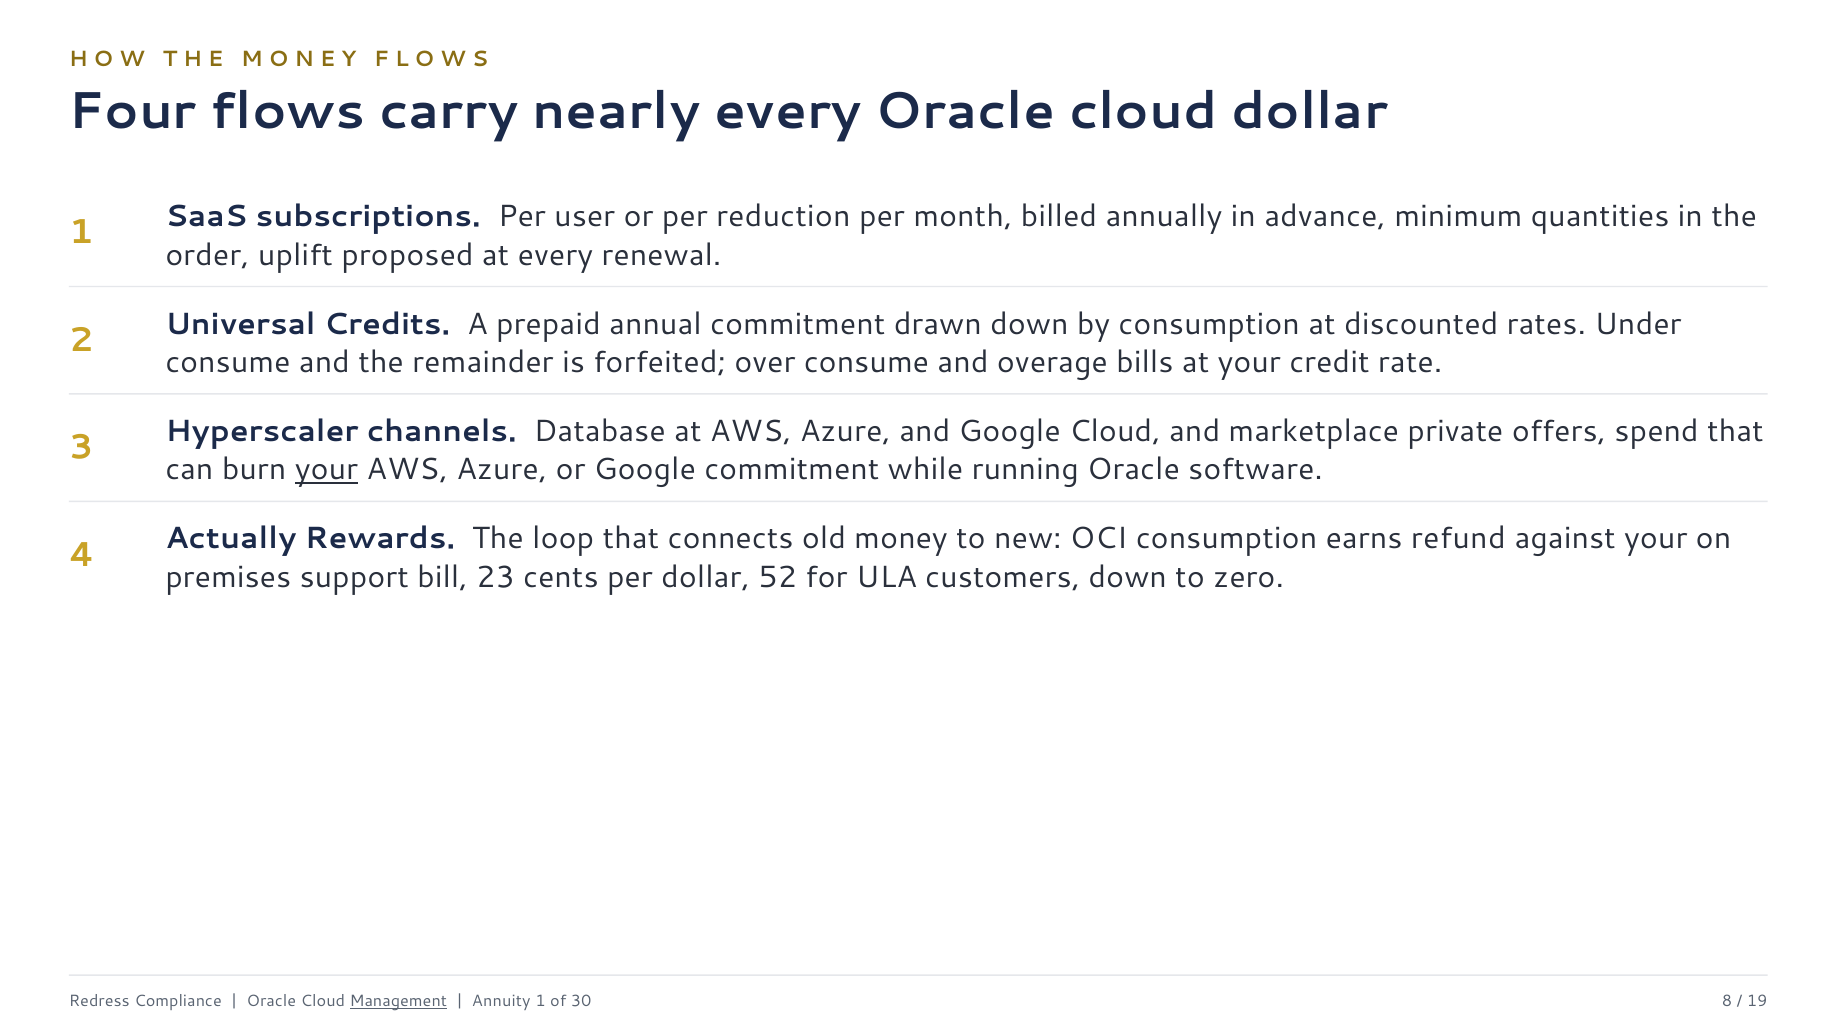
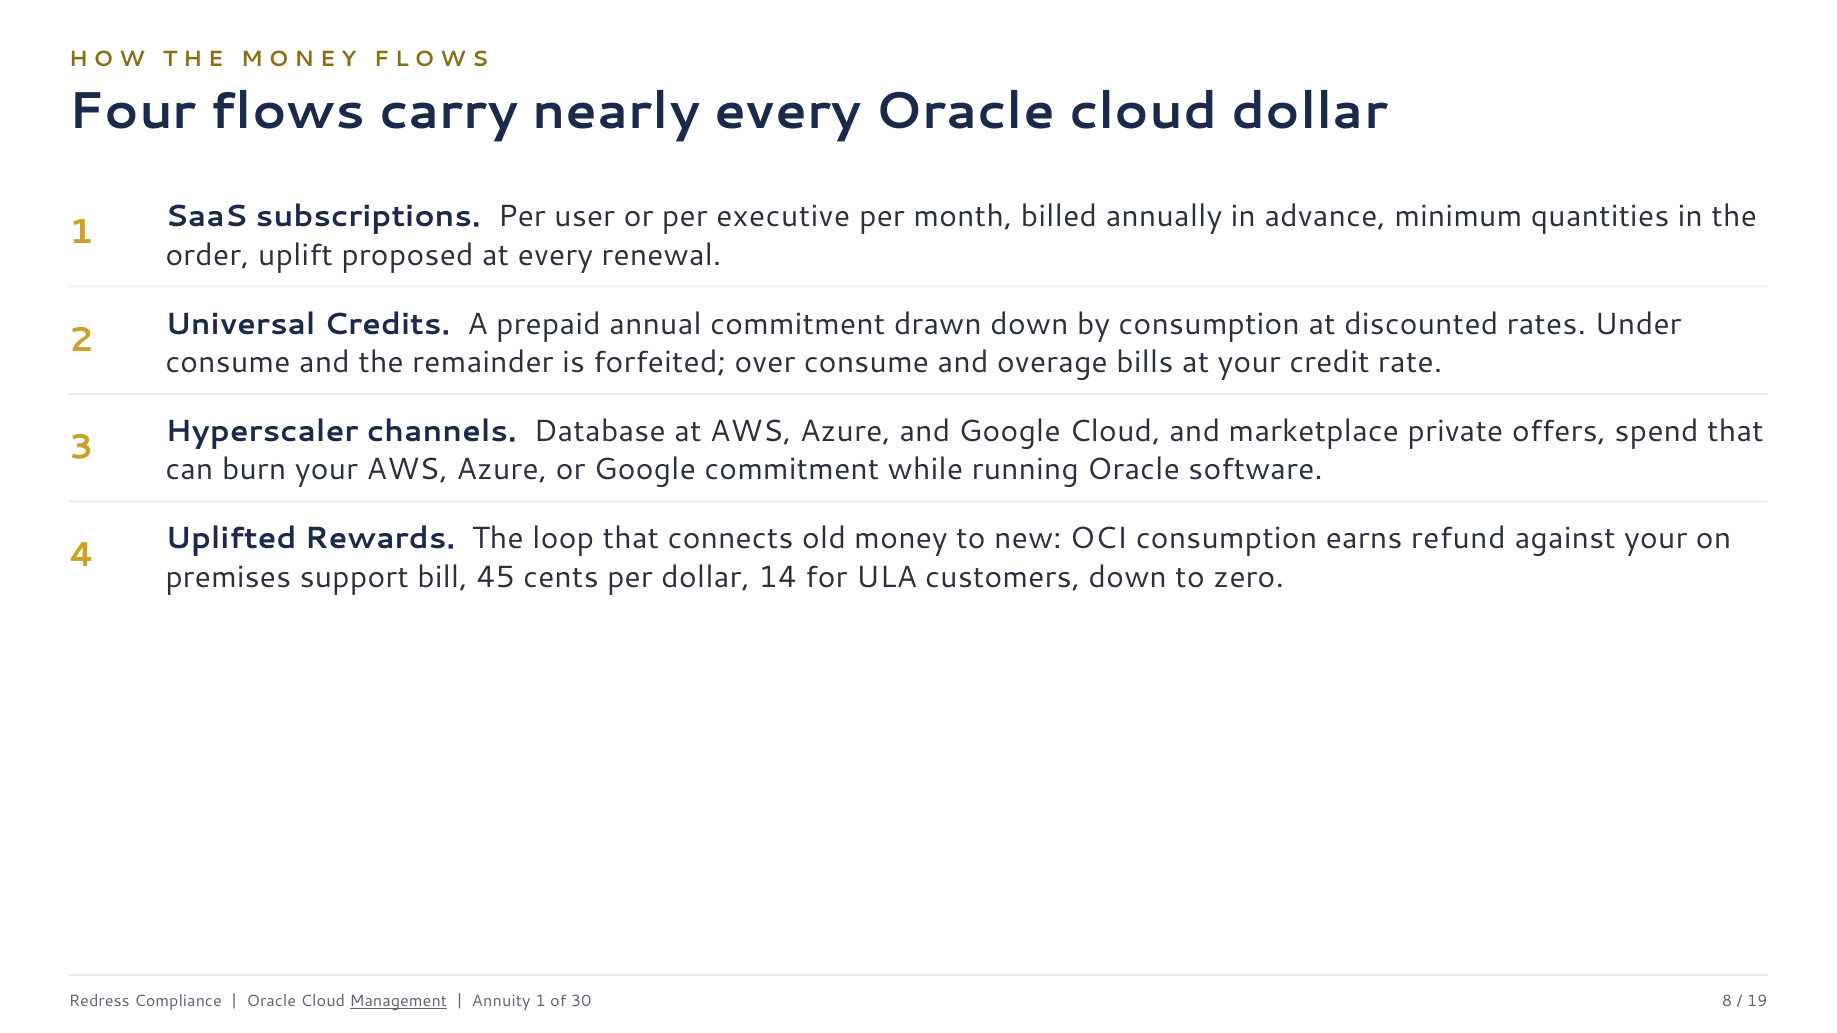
reduction: reduction -> executive
your at (326, 470) underline: present -> none
Actually: Actually -> Uplifted
23: 23 -> 45
52: 52 -> 14
